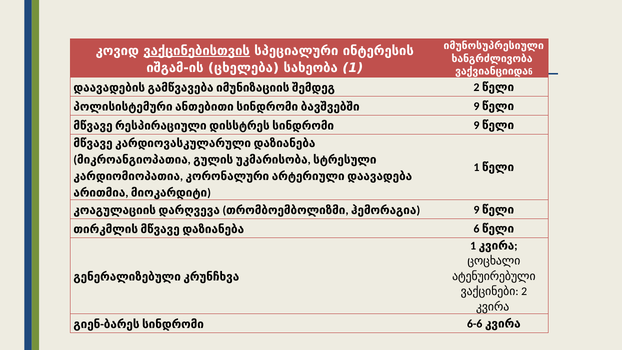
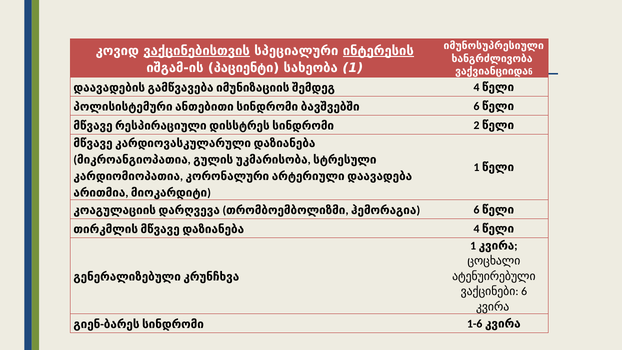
ინტერესის underline: none -> present
ცხელება: ცხელება -> პაციენტი
2 at (477, 87): 2 -> 4
9 at (477, 106): 9 -> 6
9 at (477, 125): 9 -> 2
ჰემორაგია 9: 9 -> 6
6 at (477, 229): 6 -> 4
2 at (524, 291): 2 -> 6
6-6: 6-6 -> 1-6
